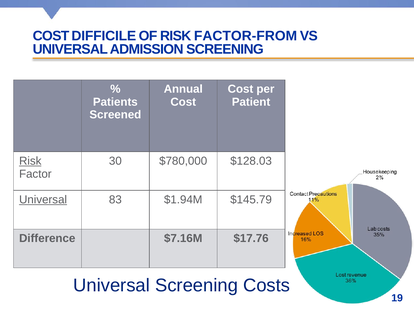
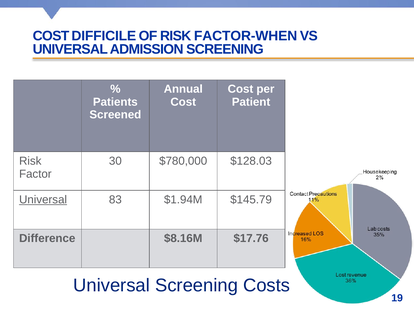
FACTOR-FROM: FACTOR-FROM -> FACTOR-WHEN
Risk at (30, 161) underline: present -> none
$7.16M: $7.16M -> $8.16M
